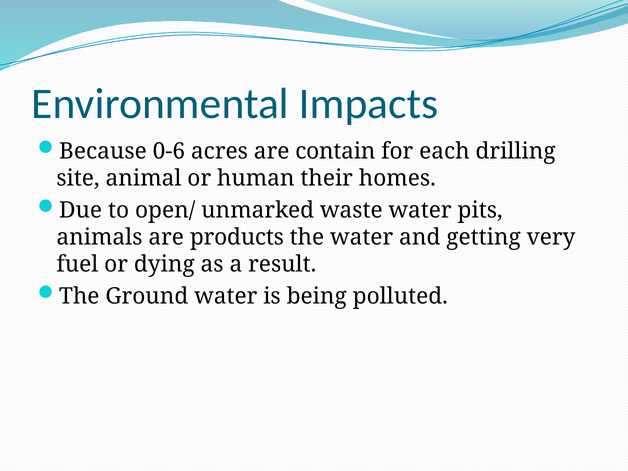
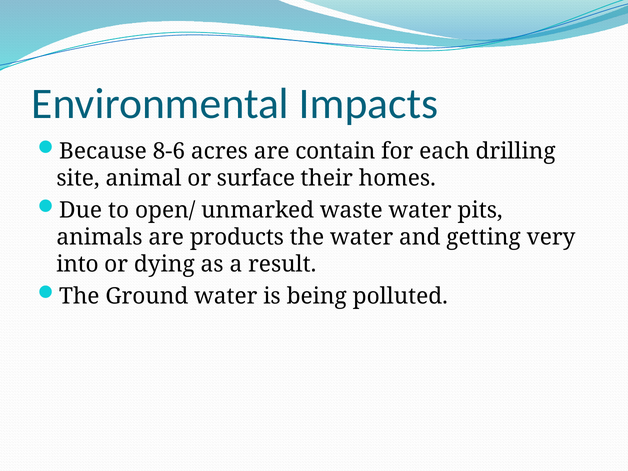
0-6: 0-6 -> 8-6
human: human -> surface
fuel: fuel -> into
